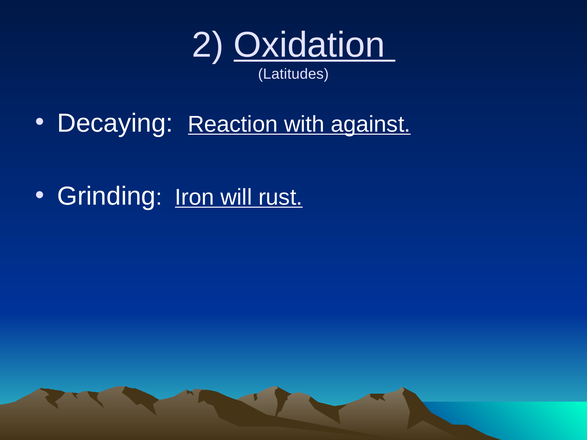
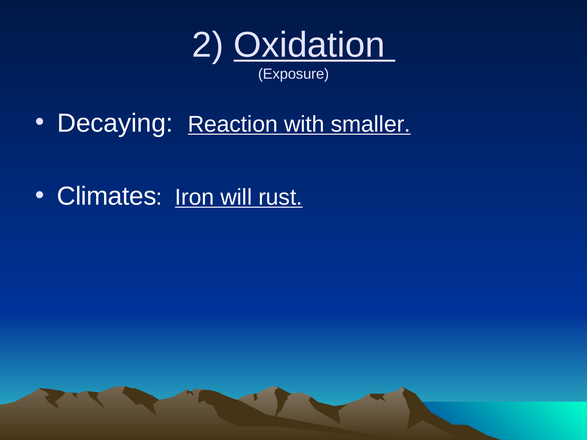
Latitudes: Latitudes -> Exposure
against: against -> smaller
Grinding: Grinding -> Climates
